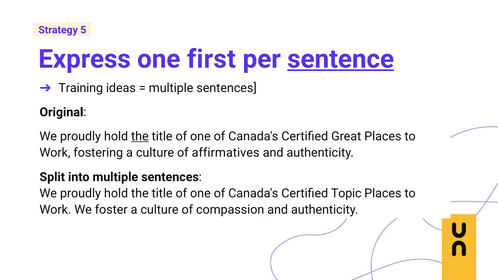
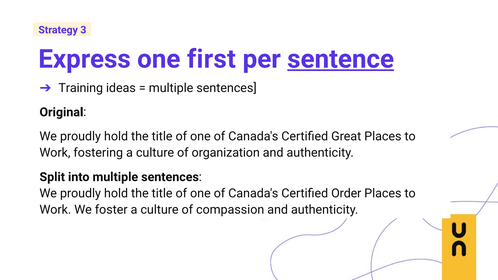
5: 5 -> 3
the at (140, 136) underline: present -> none
affirmatives: affirmatives -> organization
Topic: Topic -> Order
